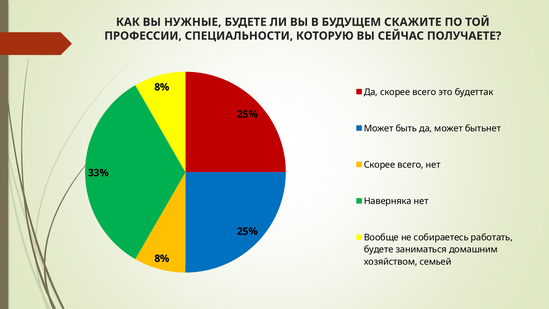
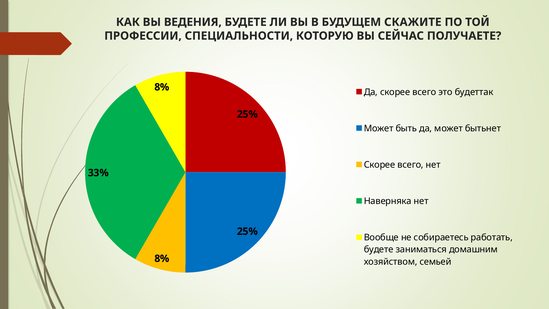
НУЖНЫЕ: НУЖНЫЕ -> ВЕДЕНИЯ
